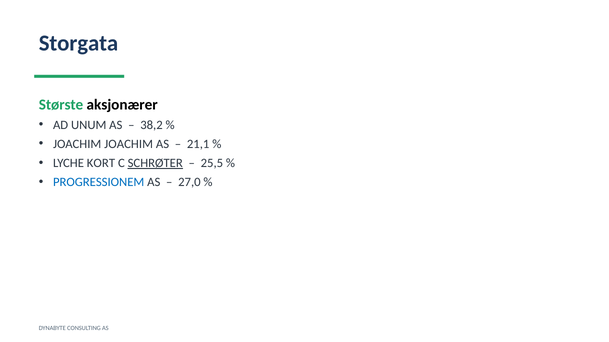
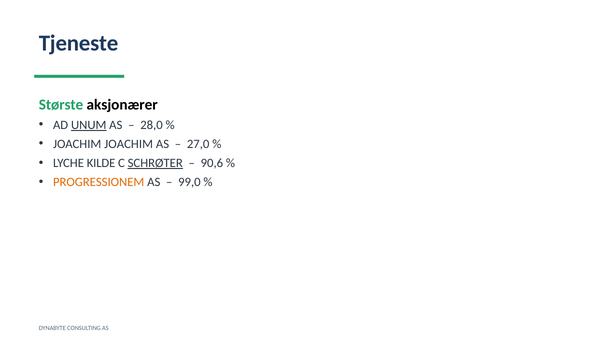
Storgata: Storgata -> Tjeneste
UNUM underline: none -> present
38,2: 38,2 -> 28,0
21,1: 21,1 -> 27,0
KORT: KORT -> KILDE
25,5: 25,5 -> 90,6
PROGRESSIONEM colour: blue -> orange
27,0: 27,0 -> 99,0
